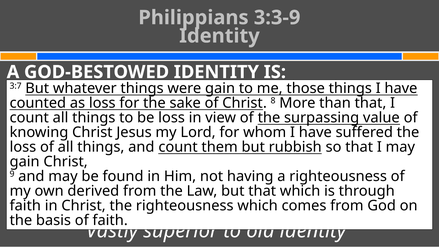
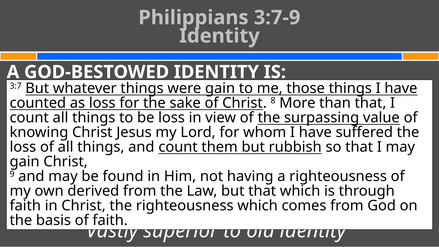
3:3-9: 3:3-9 -> 3:7-9
